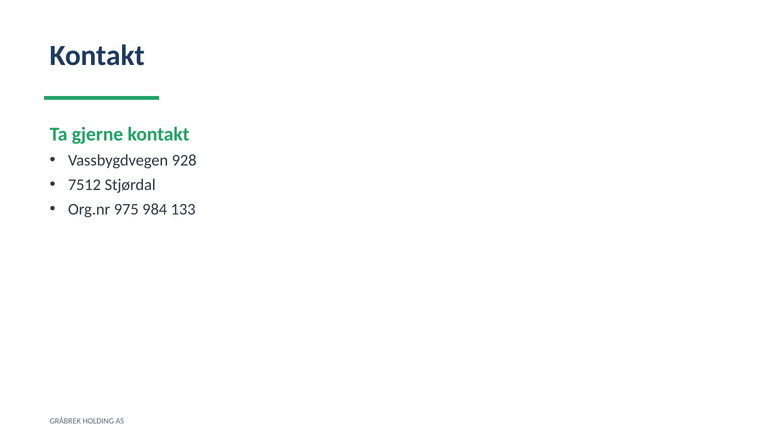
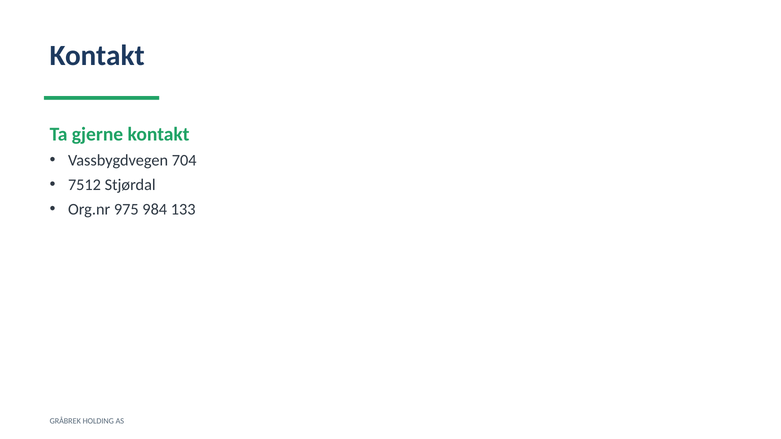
928: 928 -> 704
